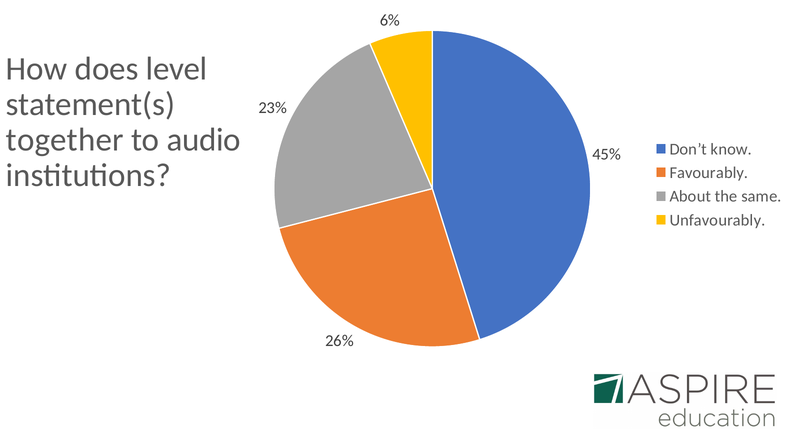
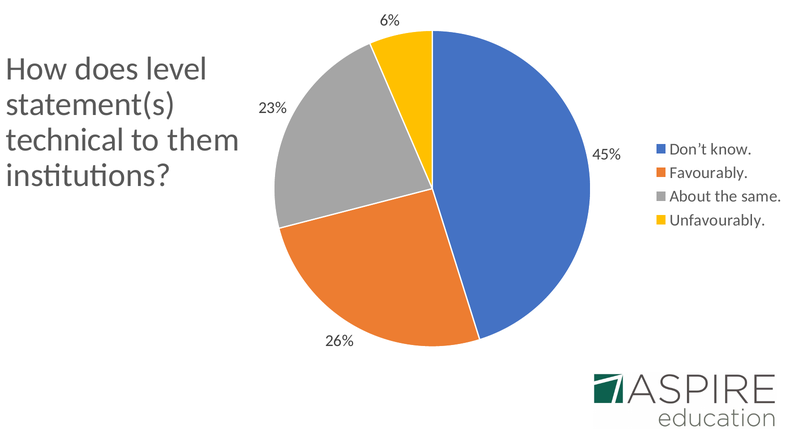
together: together -> technical
audio: audio -> them
